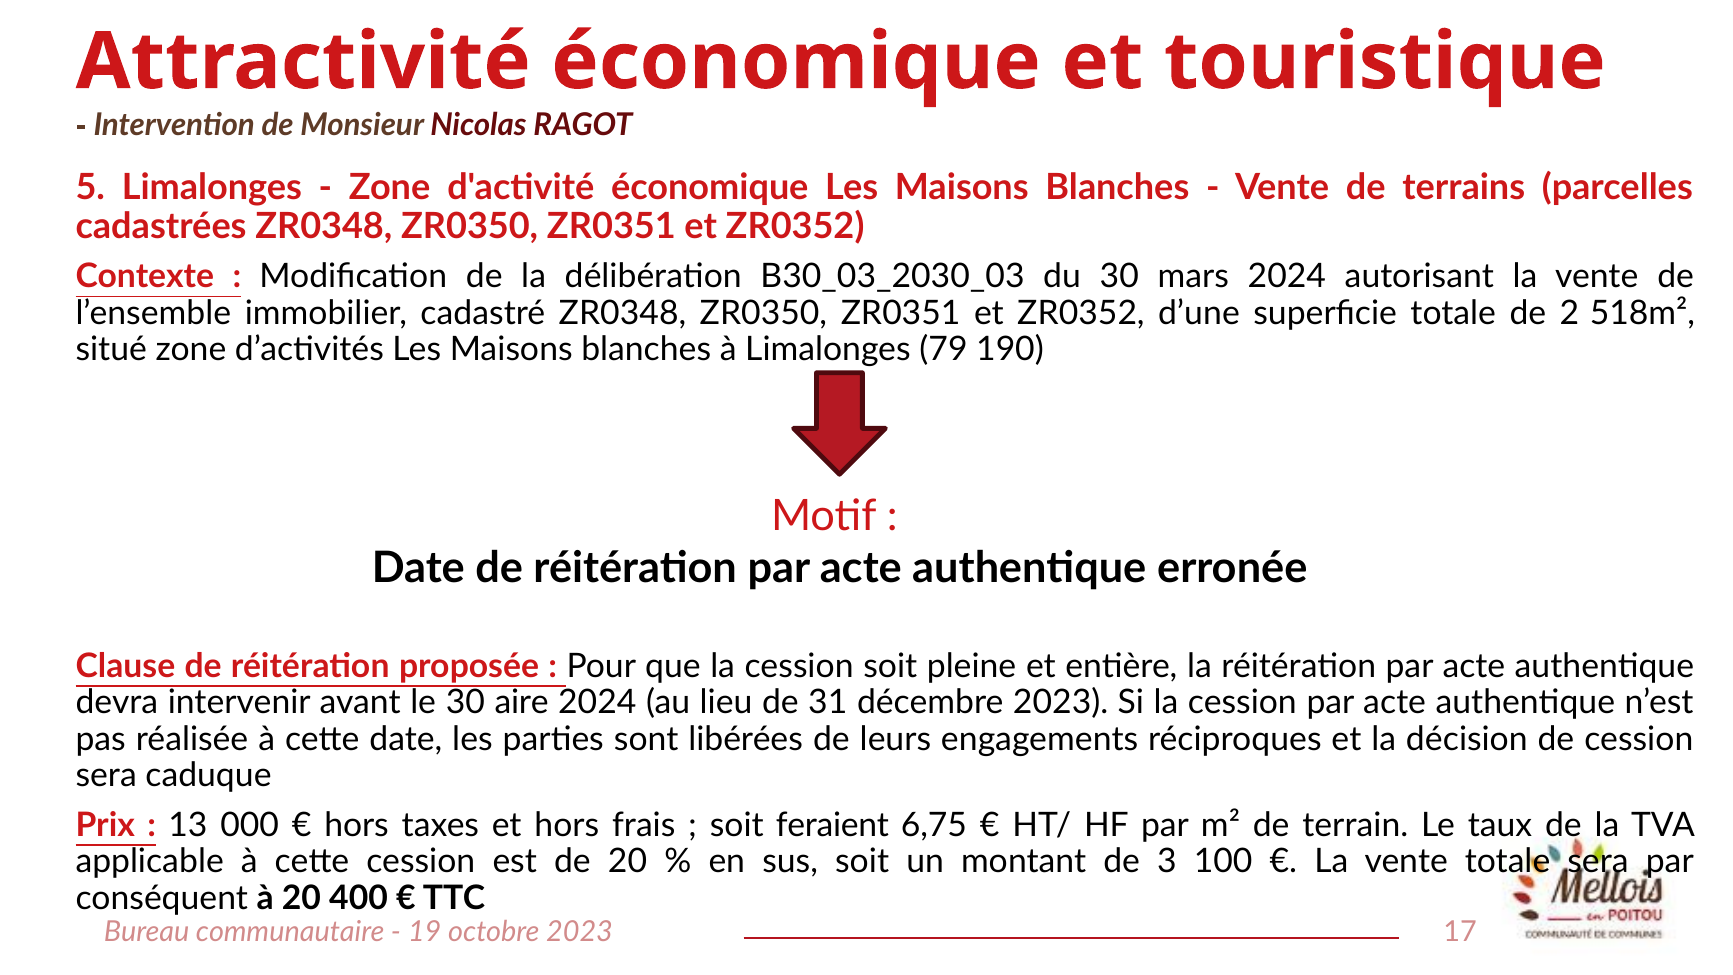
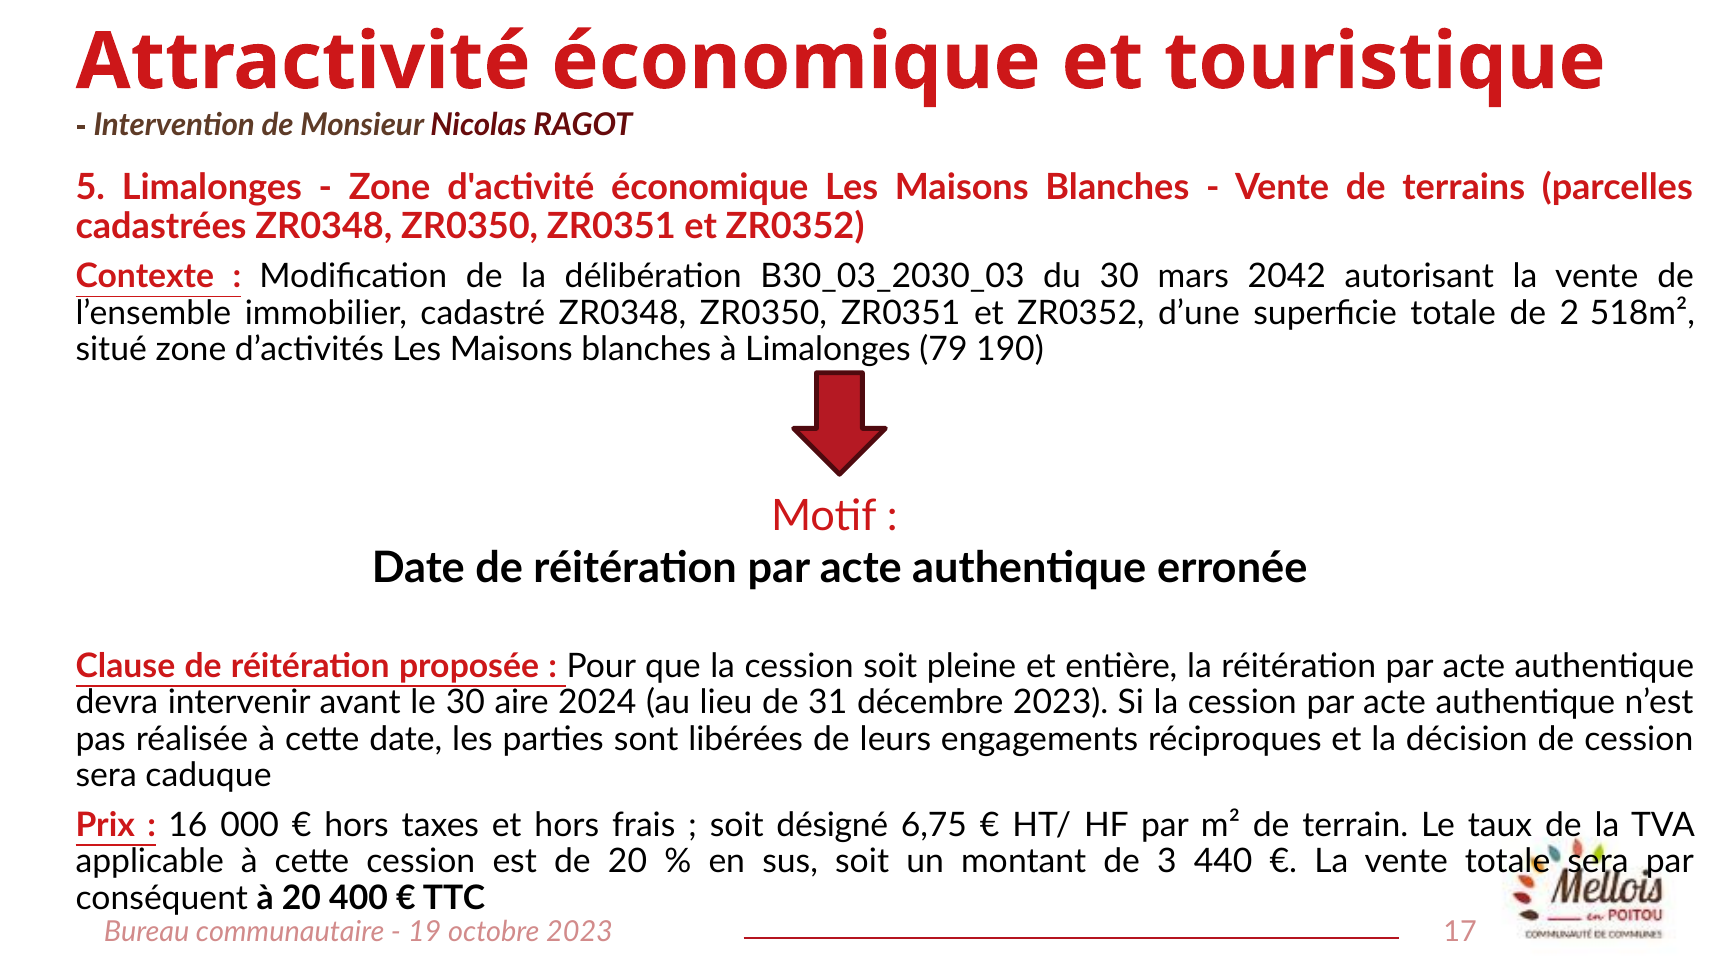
mars 2024: 2024 -> 2042
13: 13 -> 16
feraient: feraient -> désigné
100: 100 -> 440
